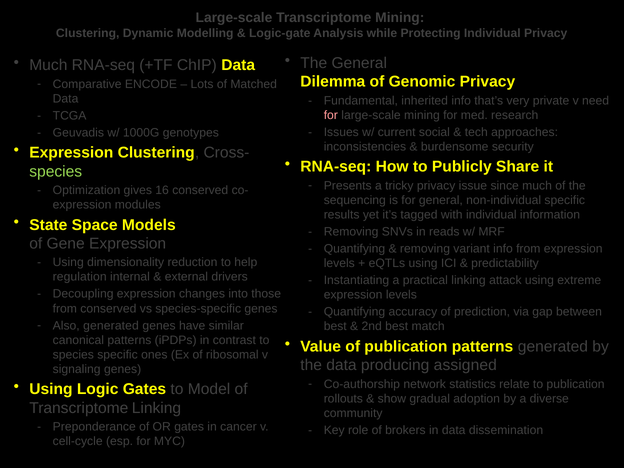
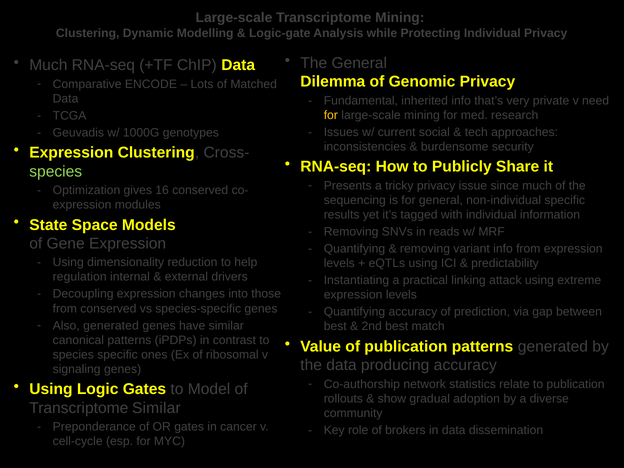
for at (331, 115) colour: pink -> yellow
producing assigned: assigned -> accuracy
Transcriptome Linking: Linking -> Similar
